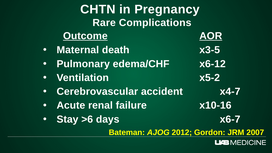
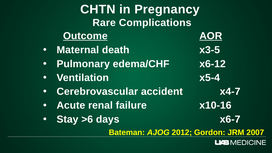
x5-2: x5-2 -> x5-4
